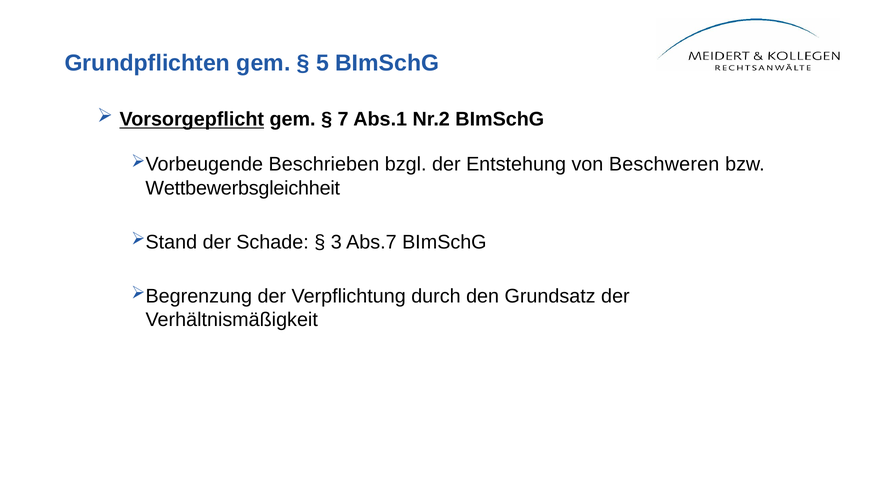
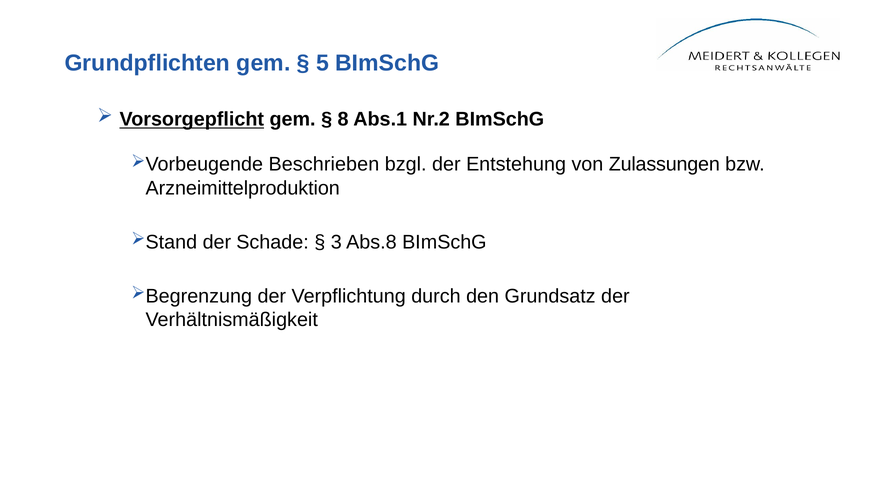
7: 7 -> 8
Beschweren: Beschweren -> Zulassungen
Wettbewerbsgleichheit: Wettbewerbsgleichheit -> Arzneimittelproduktion
Abs.7: Abs.7 -> Abs.8
